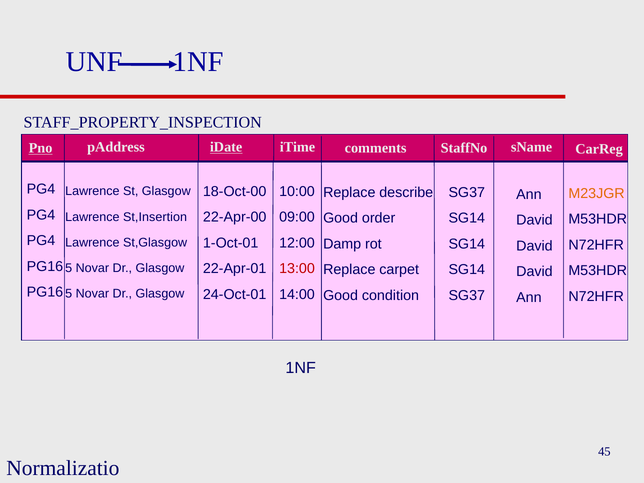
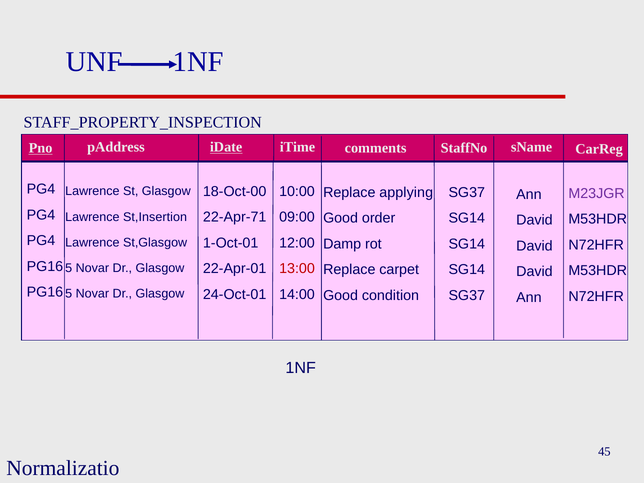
describe: describe -> applying
M23JGR colour: orange -> purple
22-Apr-00: 22-Apr-00 -> 22-Apr-71
